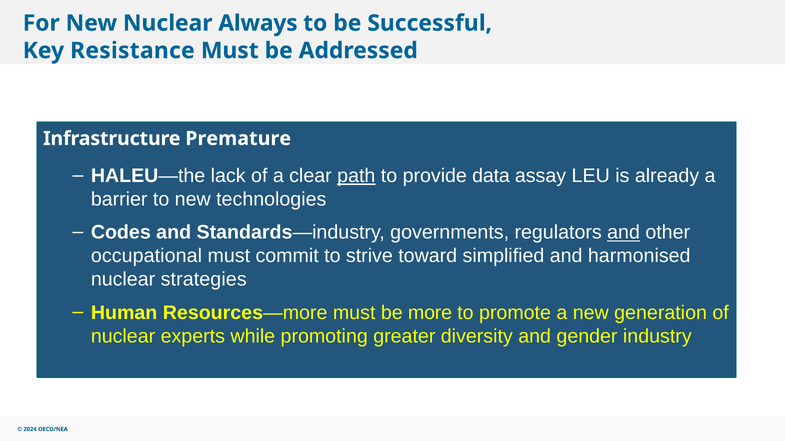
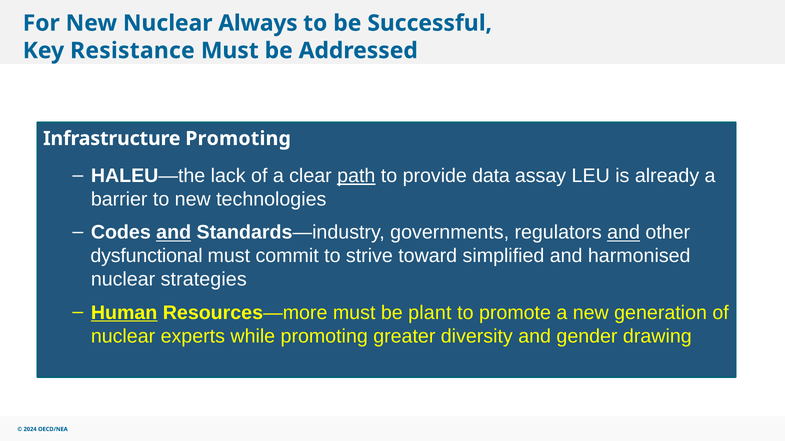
Infrastructure Premature: Premature -> Promoting
and at (174, 233) underline: none -> present
occupational: occupational -> dysfunctional
Human underline: none -> present
more: more -> plant
industry: industry -> drawing
